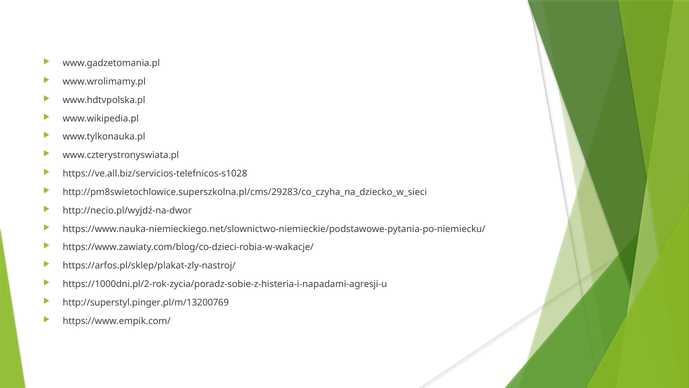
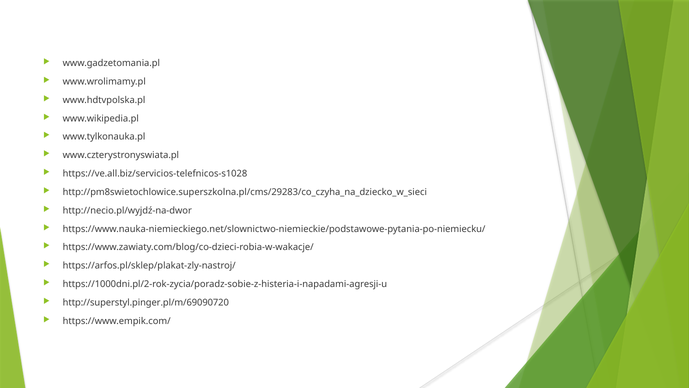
http://superstyl.pinger.pl/m/13200769: http://superstyl.pinger.pl/m/13200769 -> http://superstyl.pinger.pl/m/69090720
